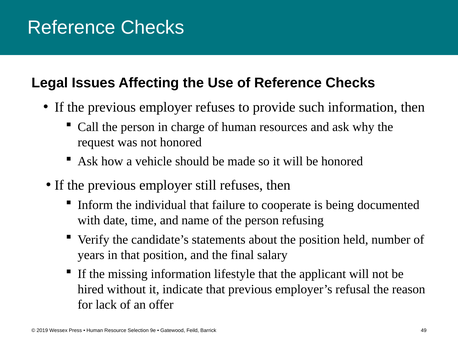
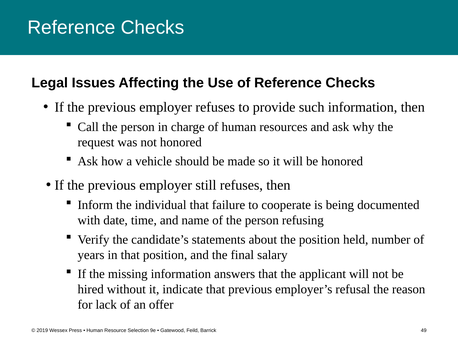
lifestyle: lifestyle -> answers
